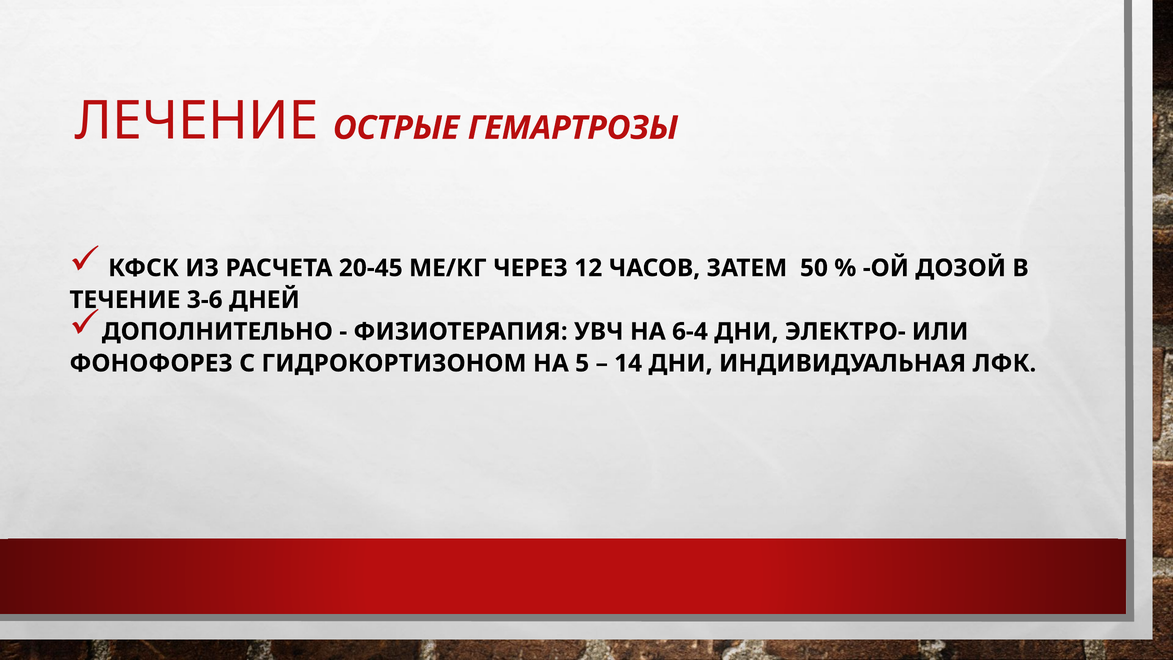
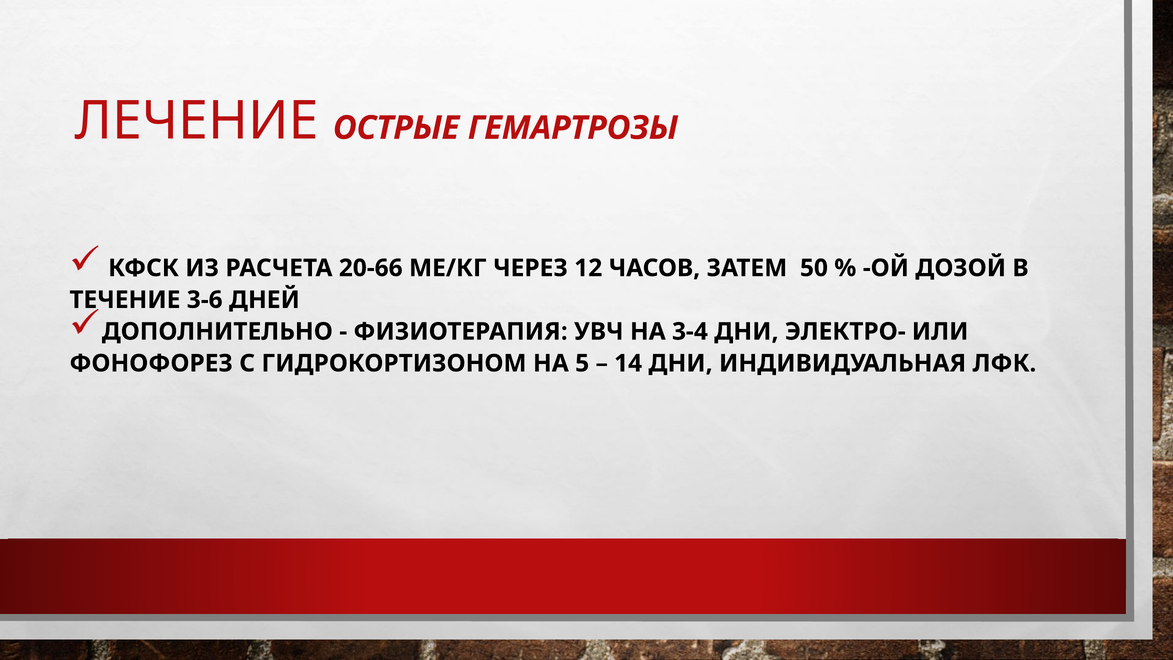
20-45: 20-45 -> 20-66
6-4: 6-4 -> 3-4
